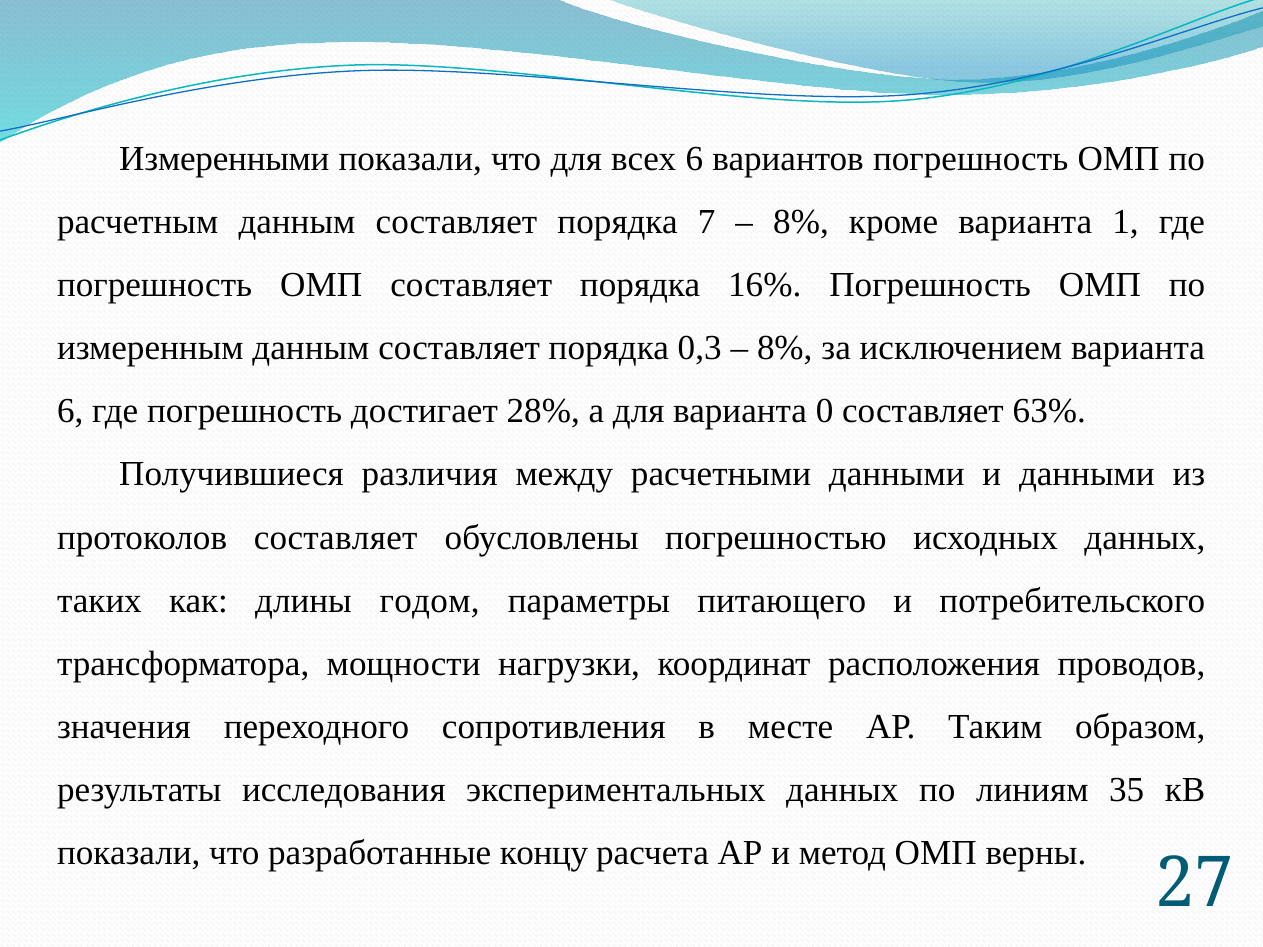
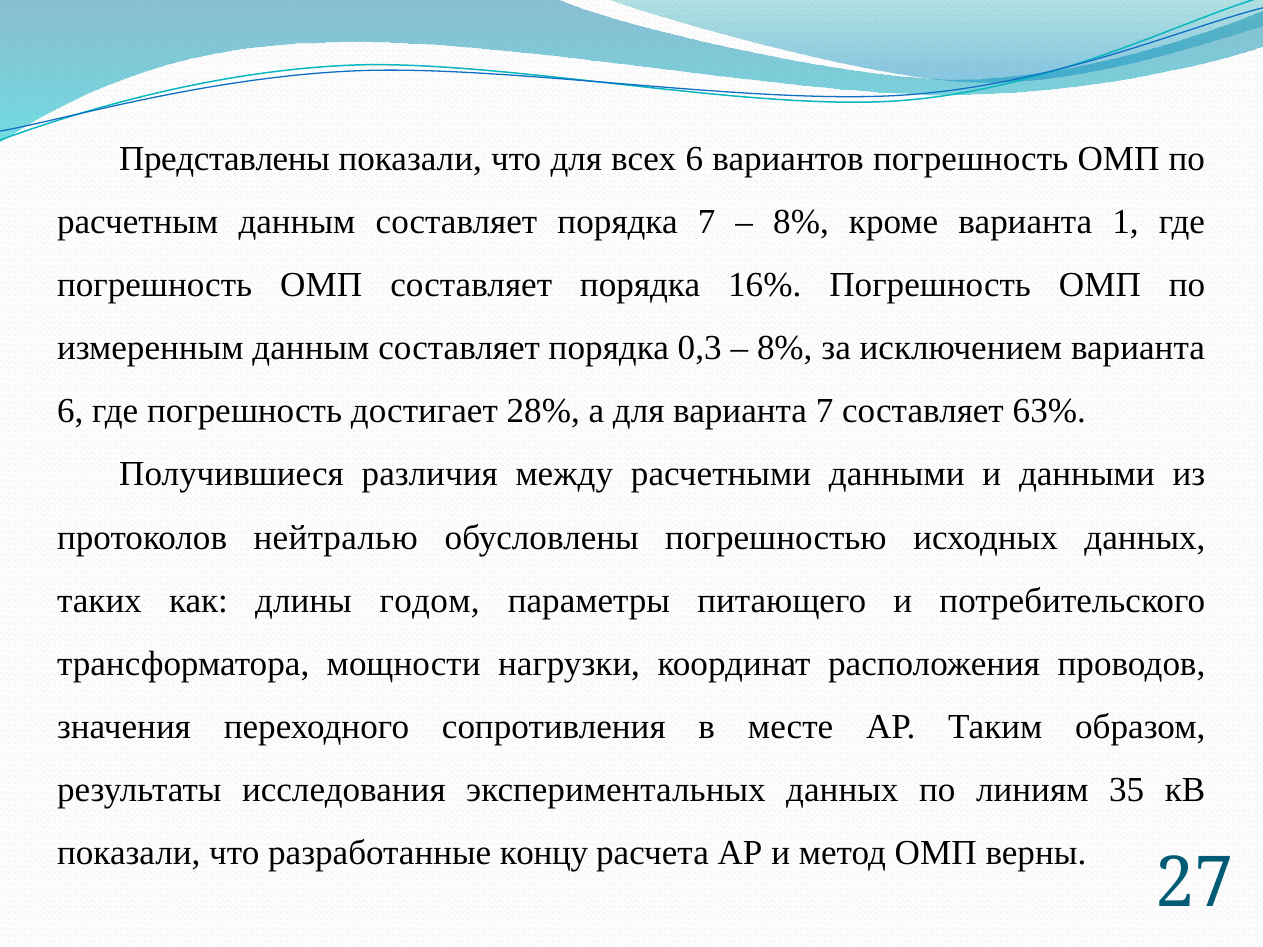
Измеренными: Измеренными -> Представлены
варианта 0: 0 -> 7
протоколов составляет: составляет -> нейтралью
